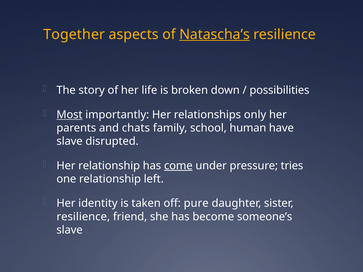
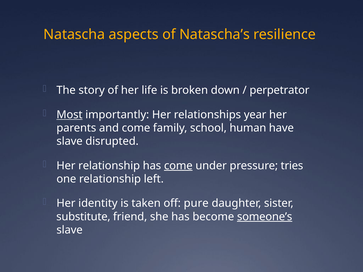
Together: Together -> Natascha
Natascha’s underline: present -> none
possibilities: possibilities -> perpetrator
only: only -> year
and chats: chats -> come
resilience at (83, 217): resilience -> substitute
someone’s underline: none -> present
